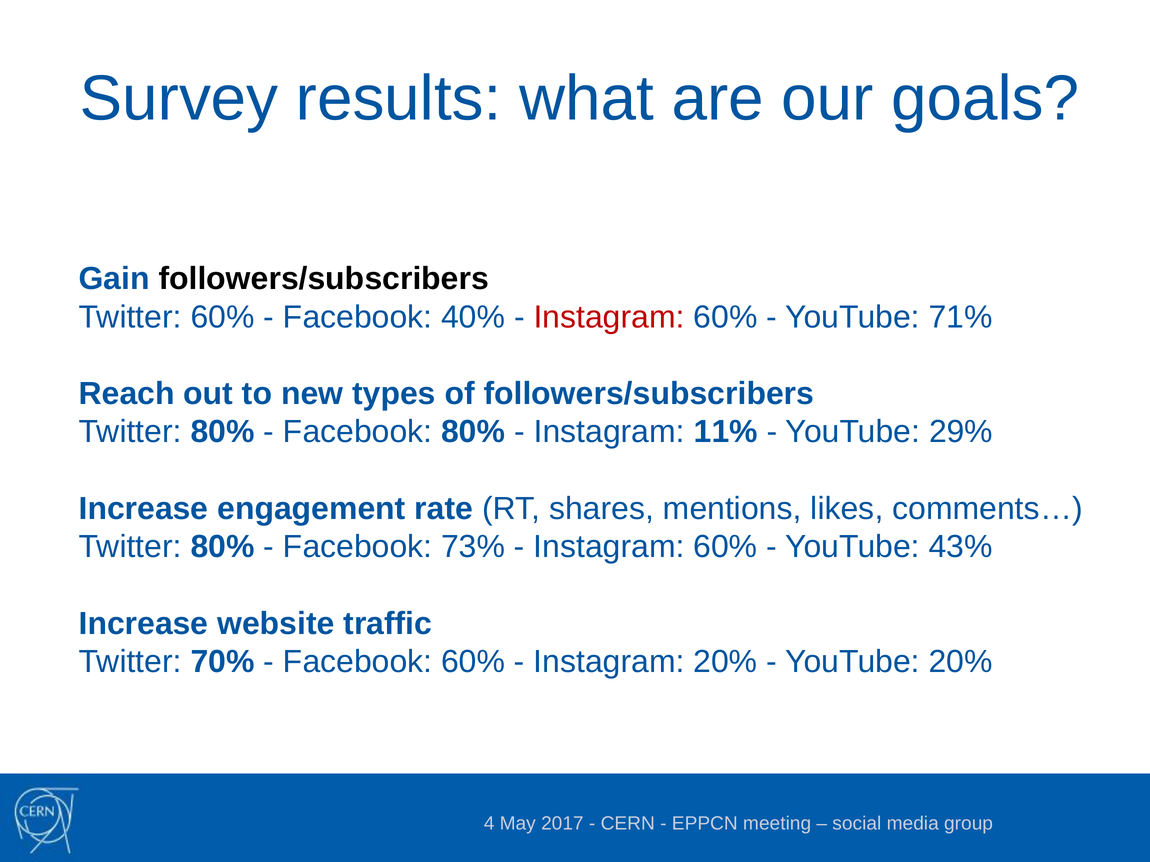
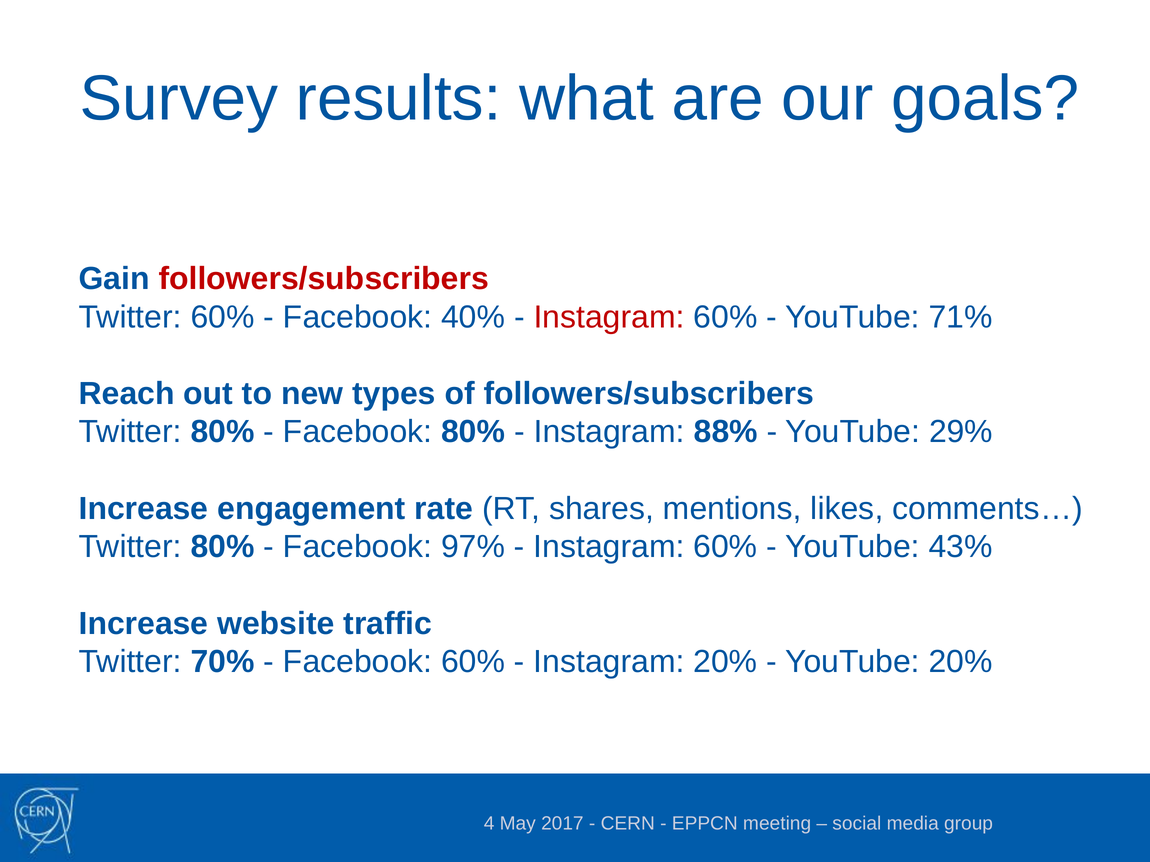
followers/subscribers at (324, 279) colour: black -> red
11%: 11% -> 88%
73%: 73% -> 97%
